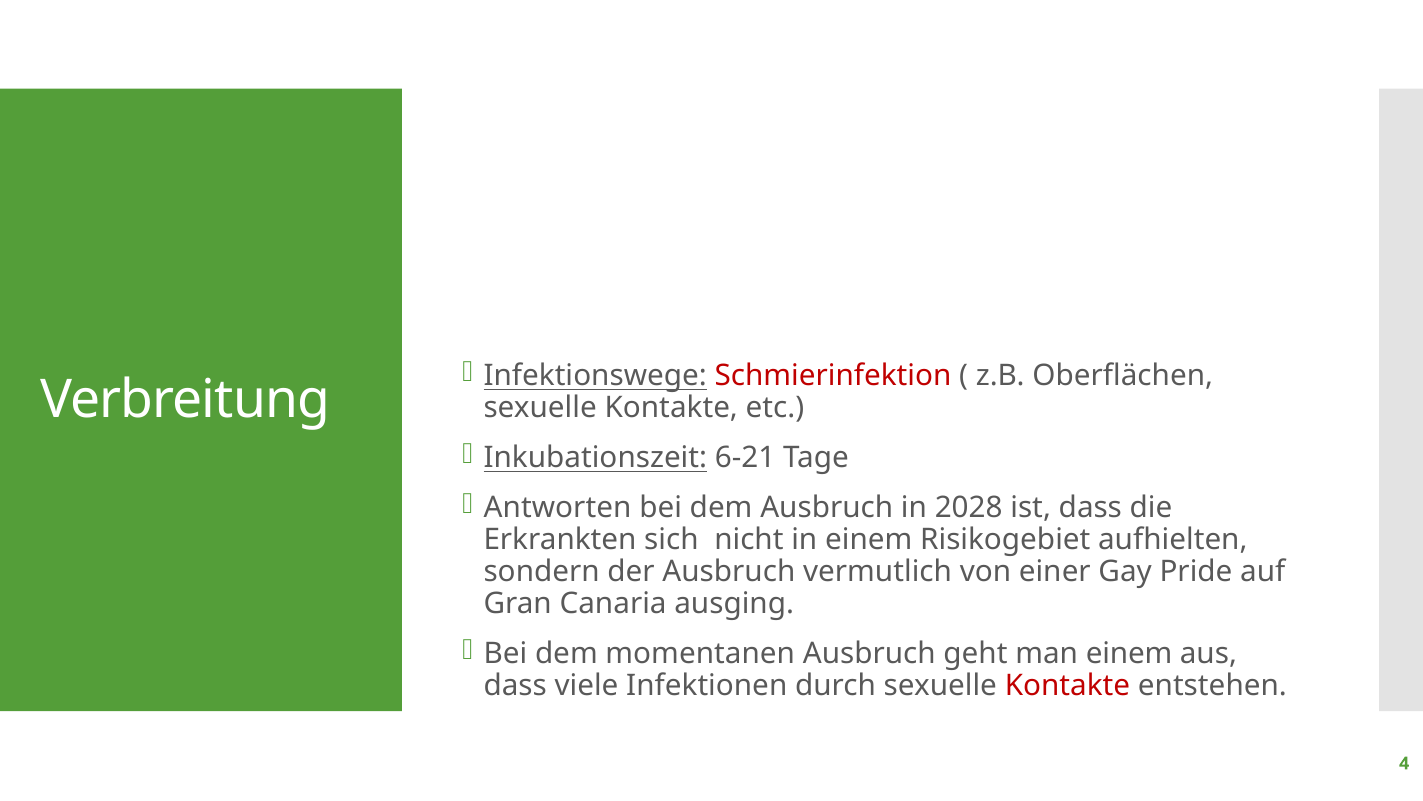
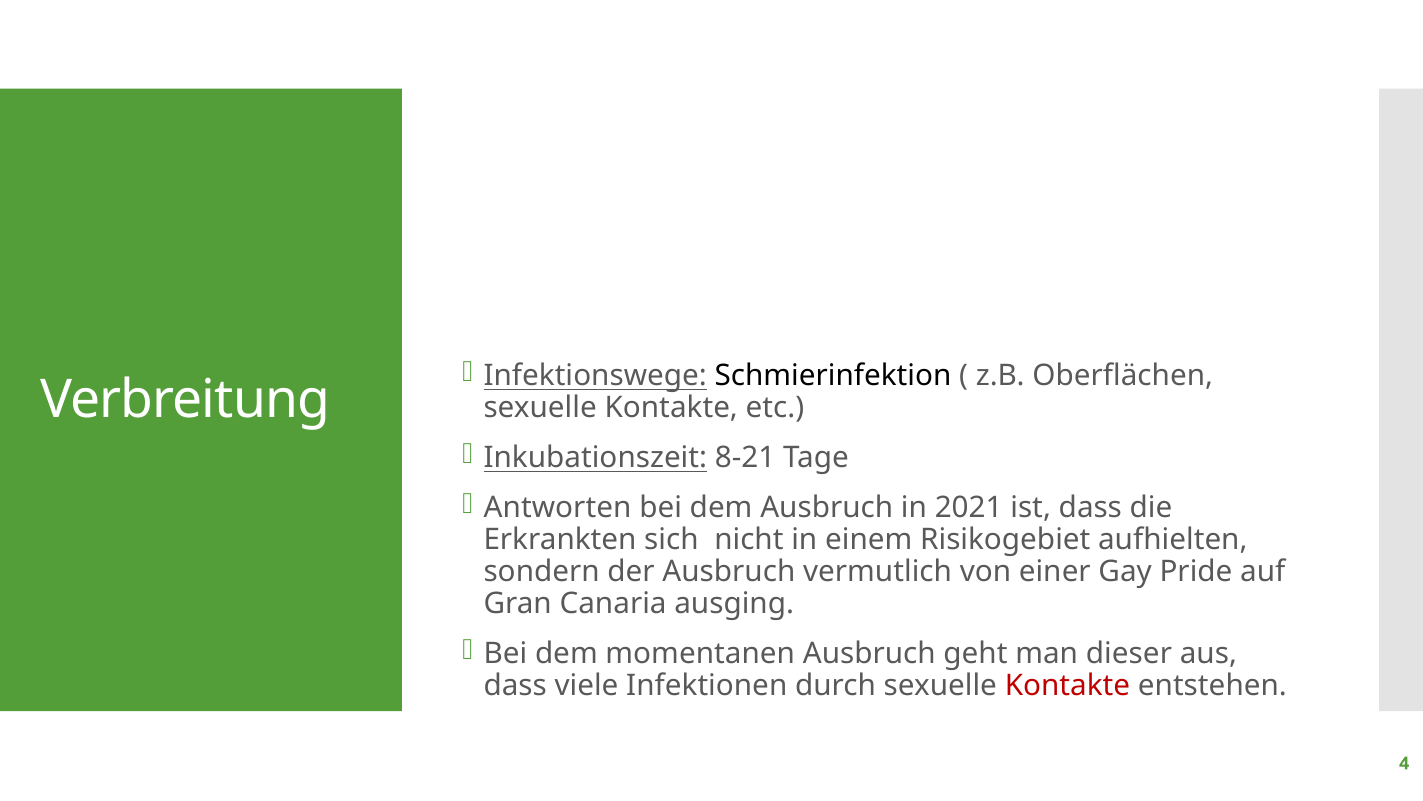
Schmierinfektion colour: red -> black
6-21: 6-21 -> 8-21
2028: 2028 -> 2021
man einem: einem -> dieser
